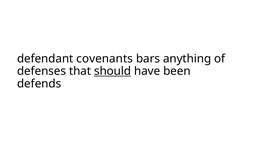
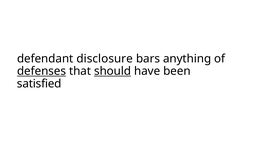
covenants: covenants -> disclosure
defenses underline: none -> present
defends: defends -> satisfied
